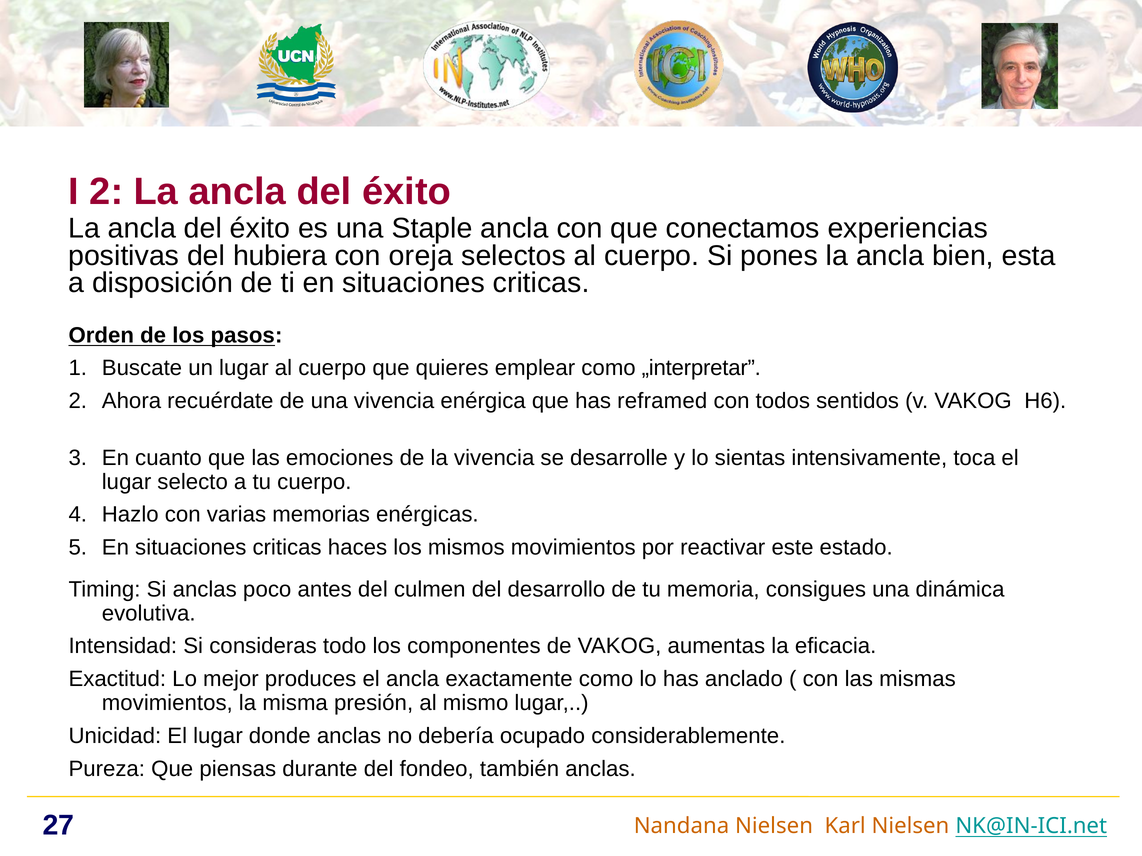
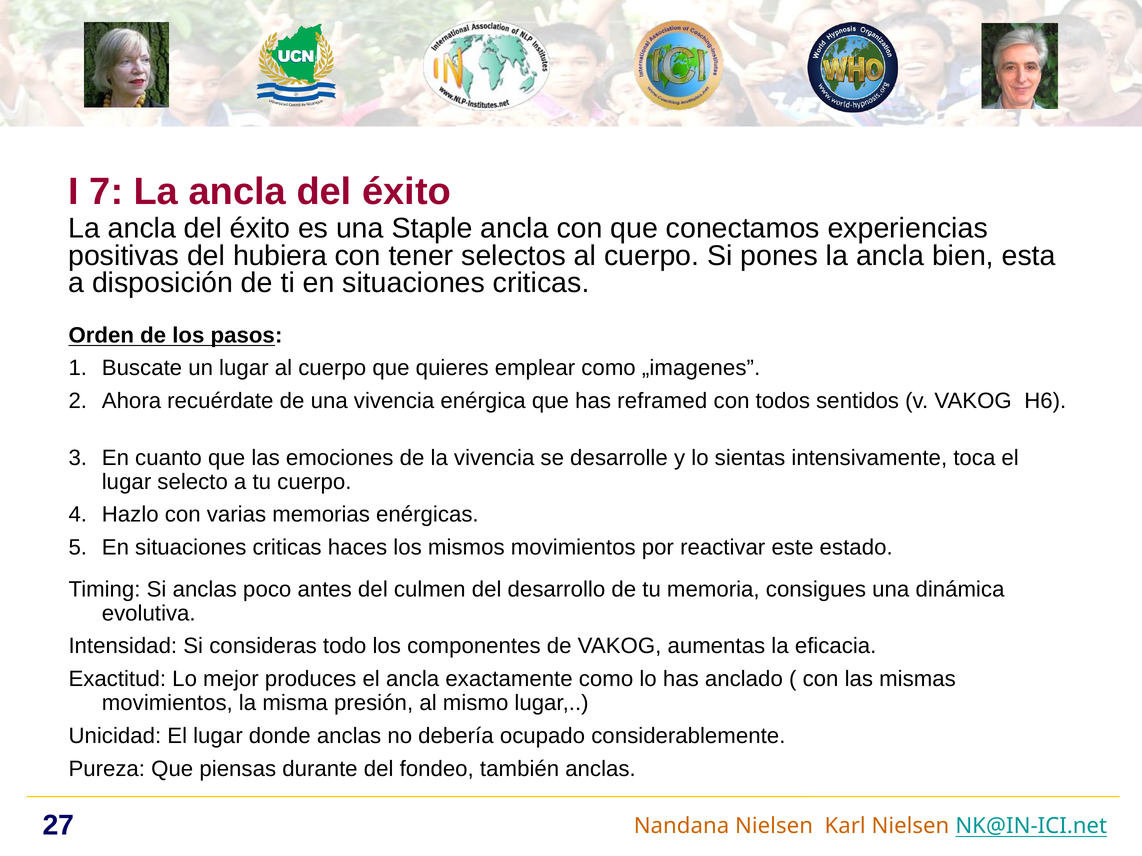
I 2: 2 -> 7
oreja: oreja -> tener
„interpretar: „interpretar -> „imagenes
